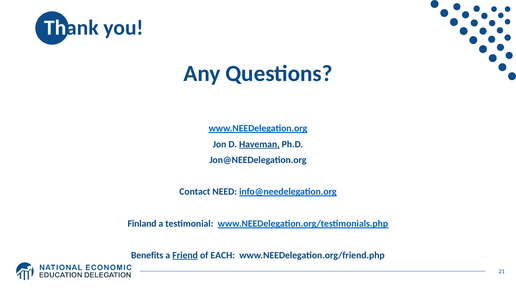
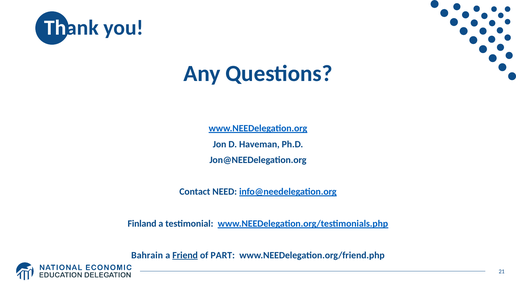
Haveman underline: present -> none
Benefits: Benefits -> Bahrain
EACH: EACH -> PART
